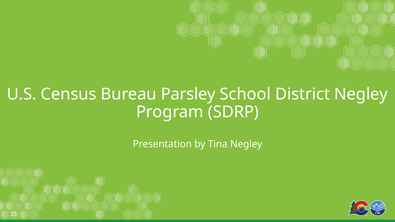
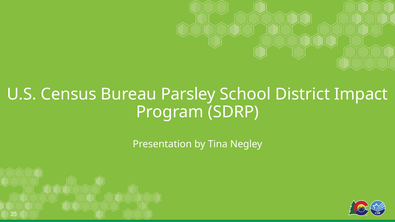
District Negley: Negley -> Impact
